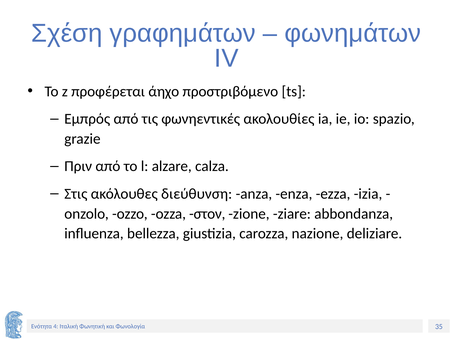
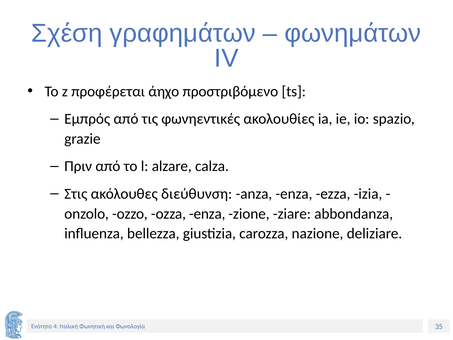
ozza στον: στον -> enza
